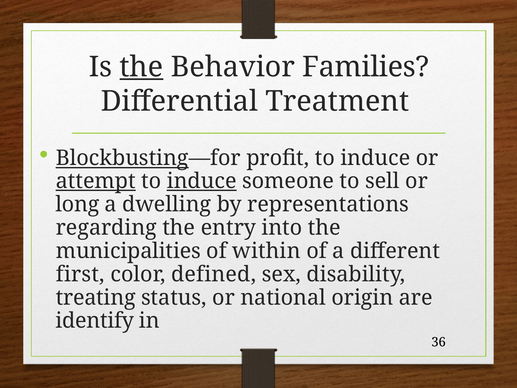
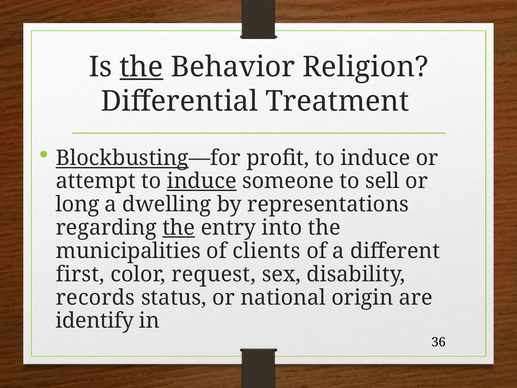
Families: Families -> Religion
attempt underline: present -> none
the at (179, 228) underline: none -> present
within: within -> clients
defined: defined -> request
treating: treating -> records
